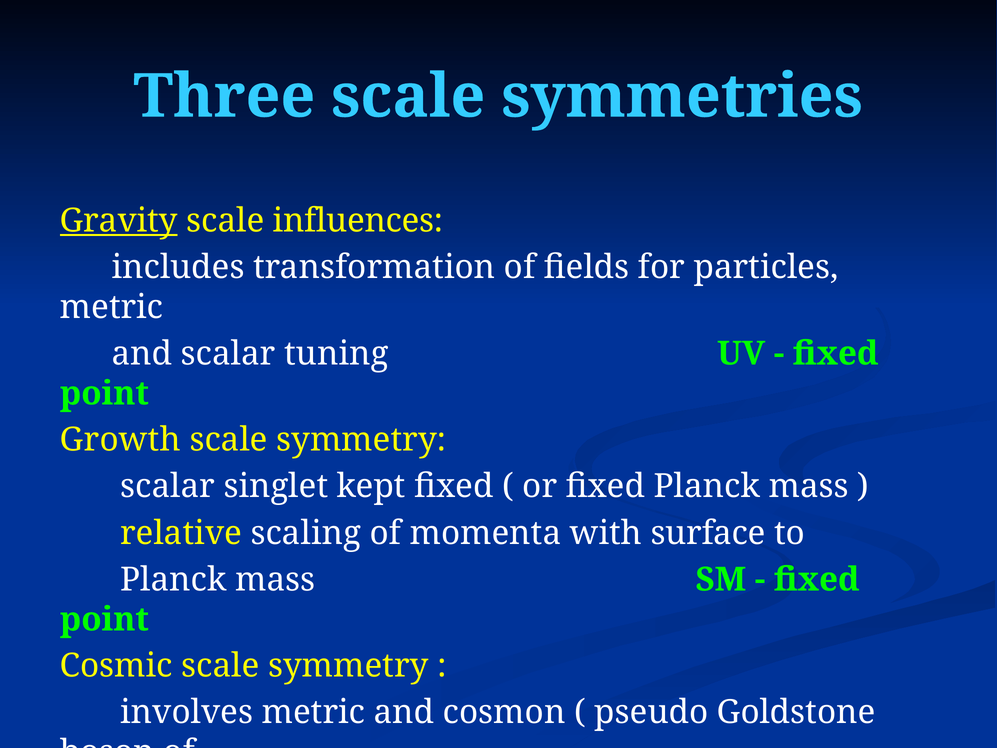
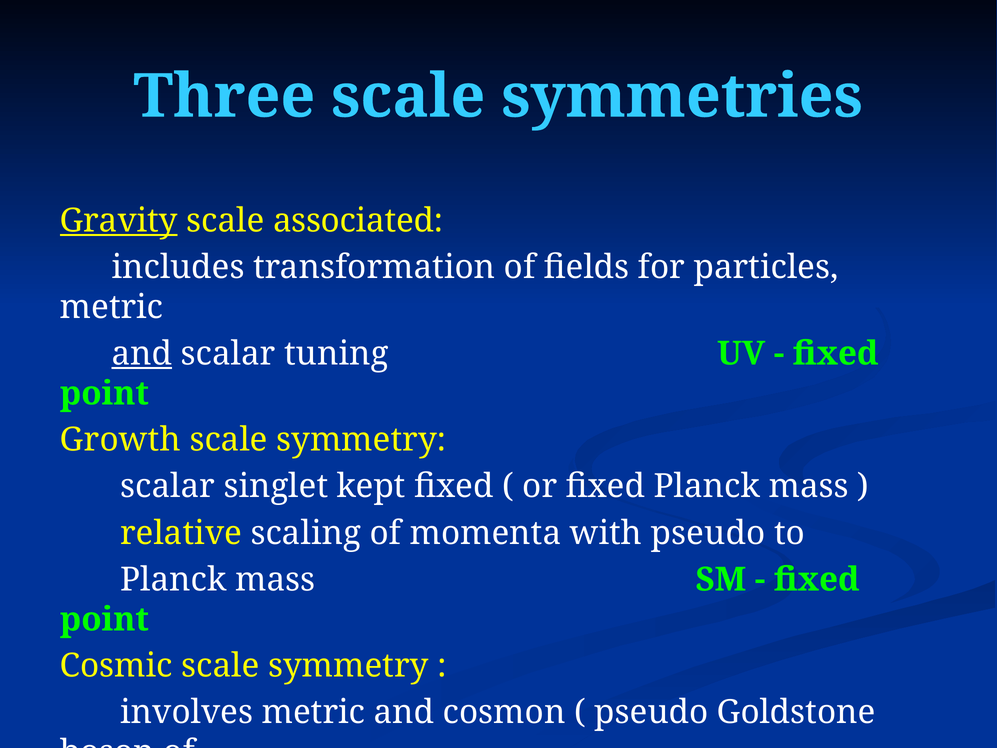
influences: influences -> associated
and at (142, 353) underline: none -> present
with surface: surface -> pseudo
